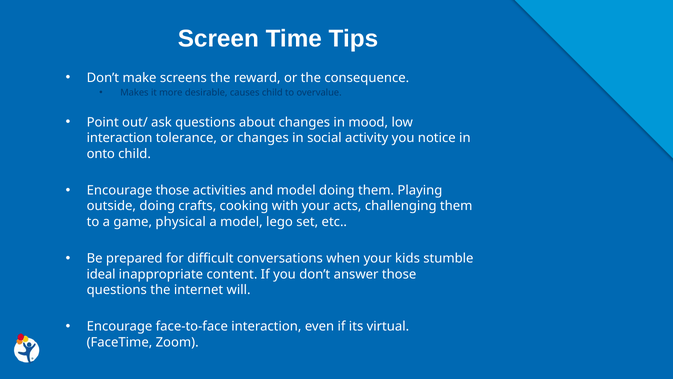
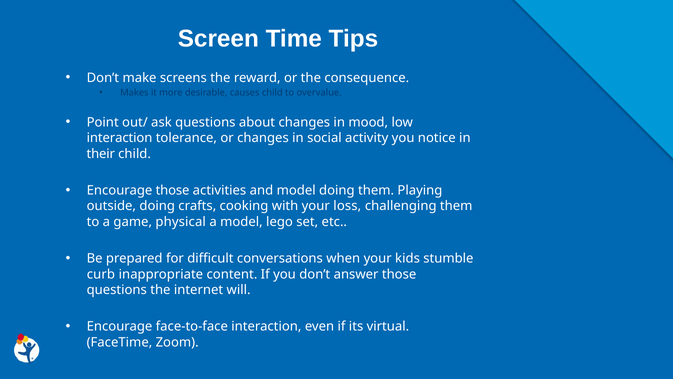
onto: onto -> their
acts: acts -> loss
ideal: ideal -> curb
